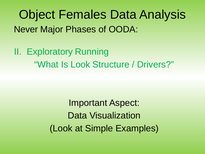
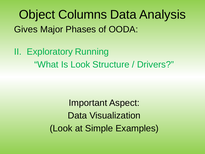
Females: Females -> Columns
Never: Never -> Gives
